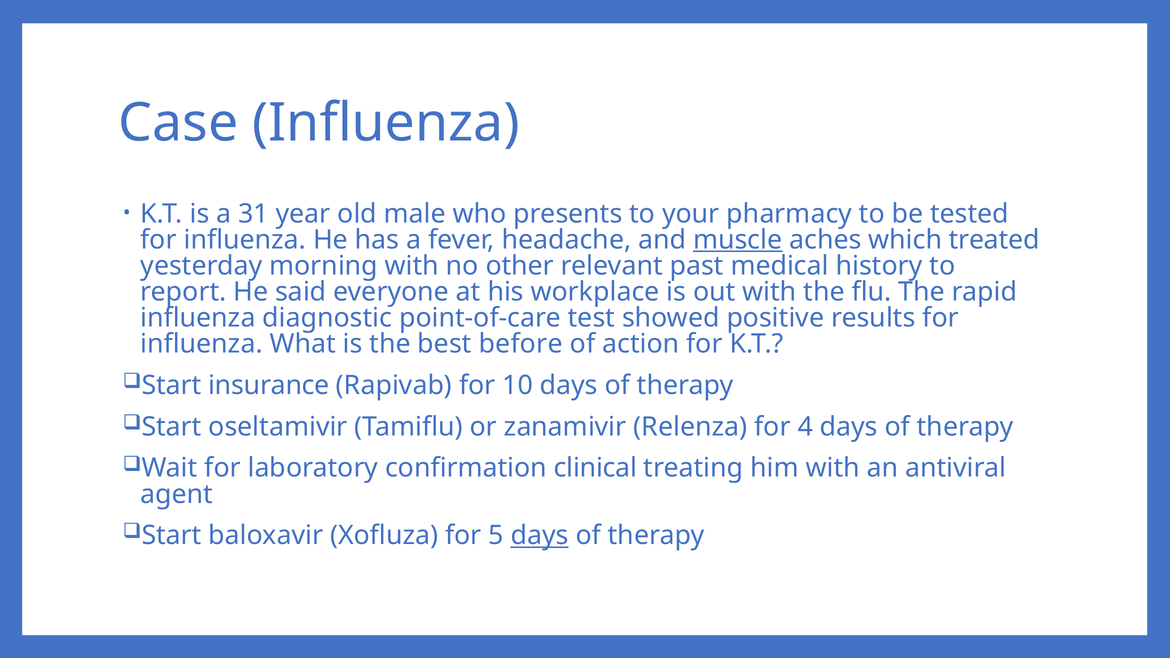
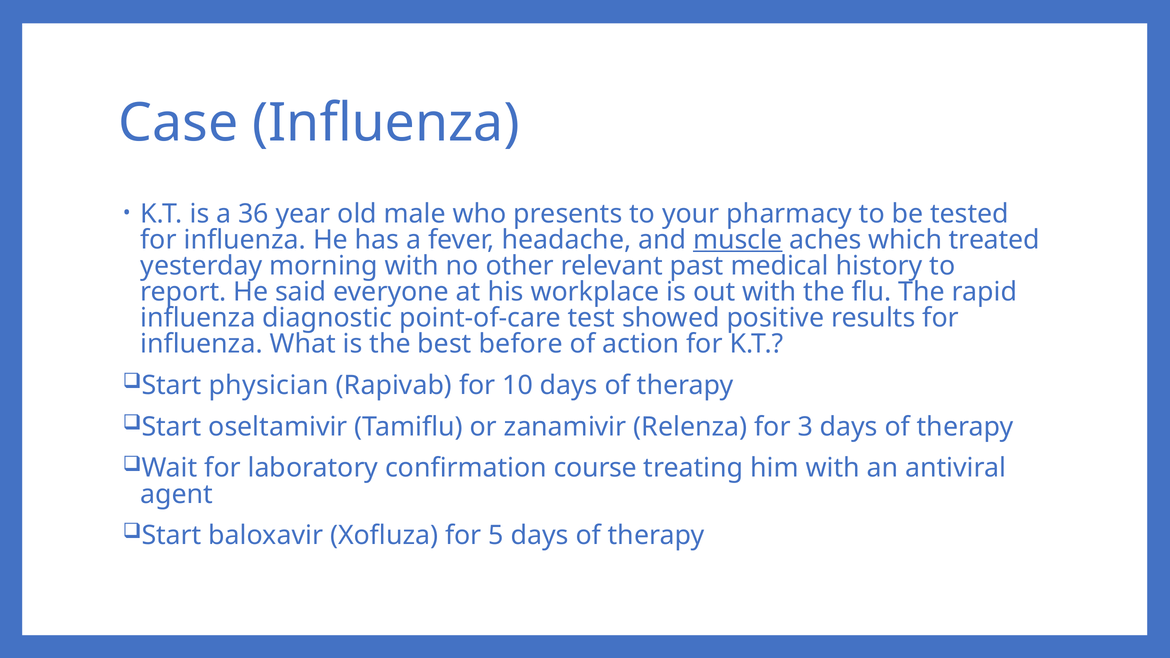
31: 31 -> 36
insurance: insurance -> physician
4: 4 -> 3
clinical: clinical -> course
days at (540, 536) underline: present -> none
